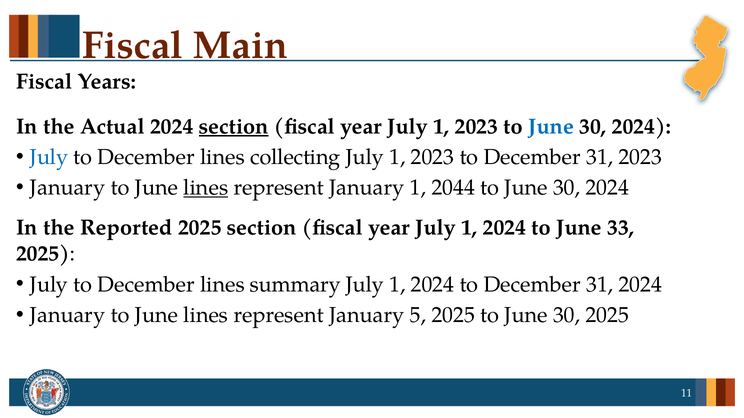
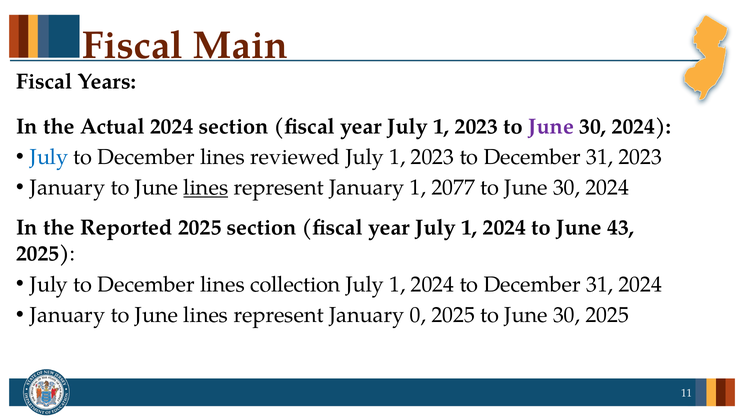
section at (234, 127) underline: present -> none
June at (551, 127) colour: blue -> purple
collecting: collecting -> reviewed
2044: 2044 -> 2077
33: 33 -> 43
summary: summary -> collection
5: 5 -> 0
